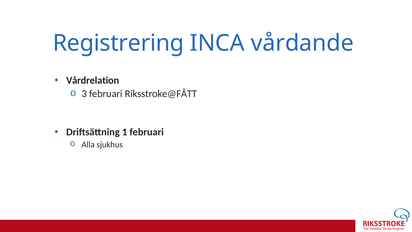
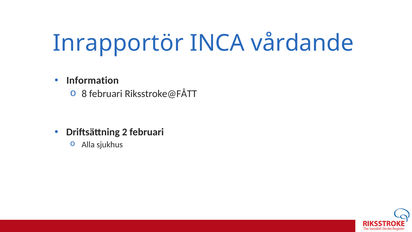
Registrering: Registrering -> Inrapportör
Vårdrelation: Vårdrelation -> Information
3: 3 -> 8
1: 1 -> 2
